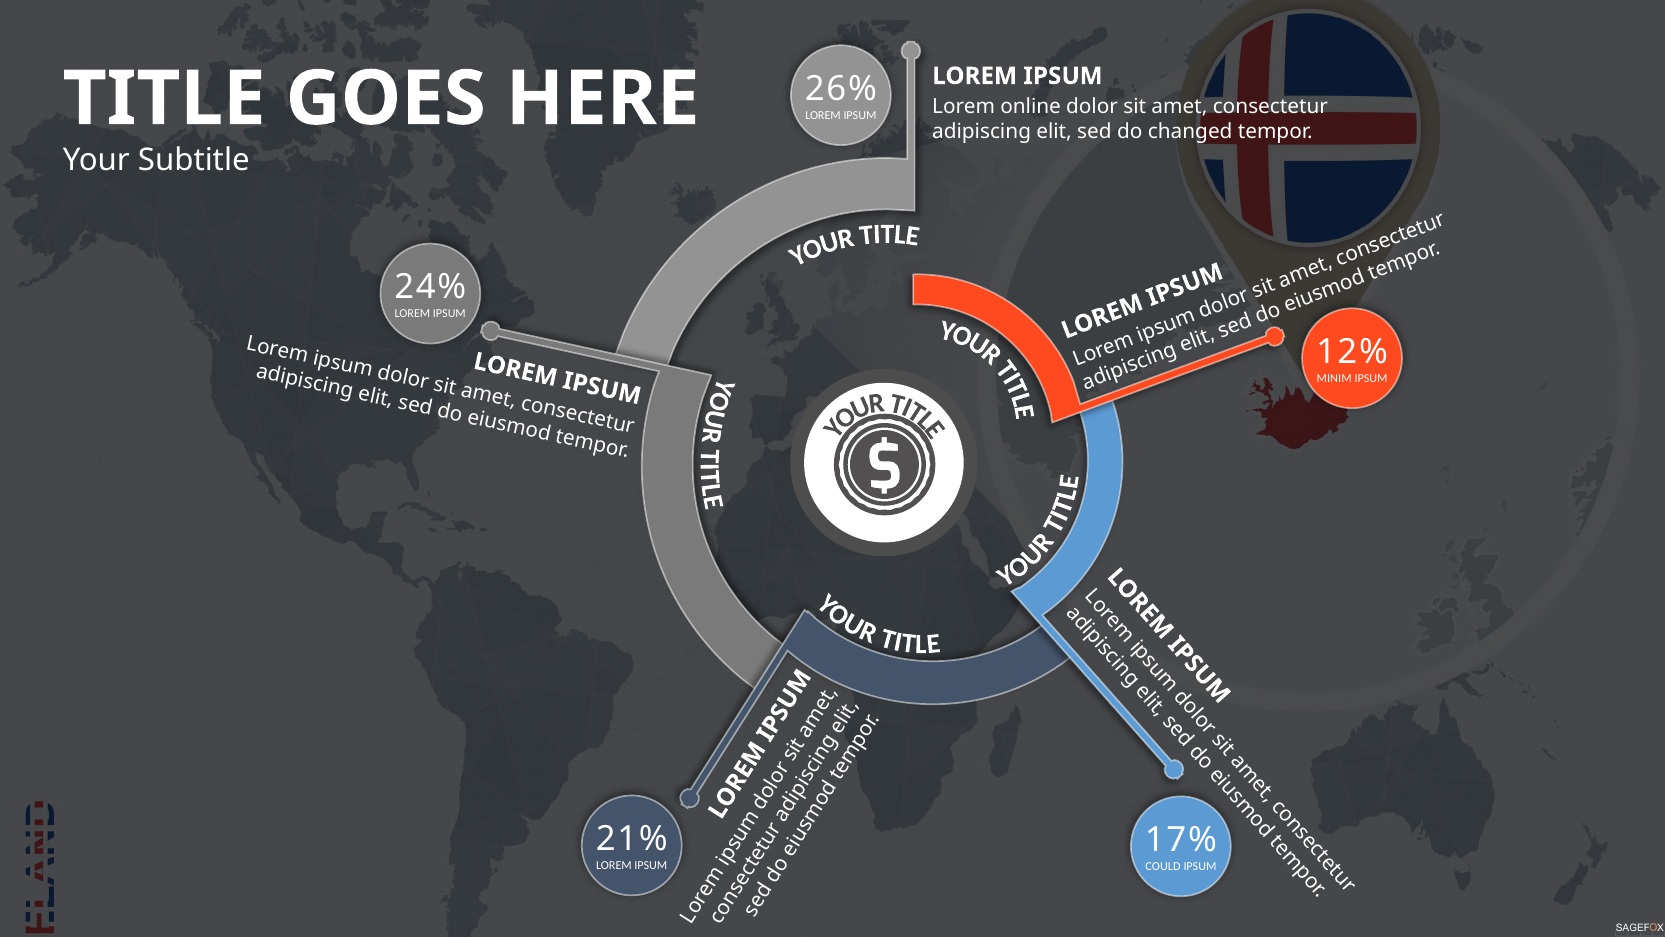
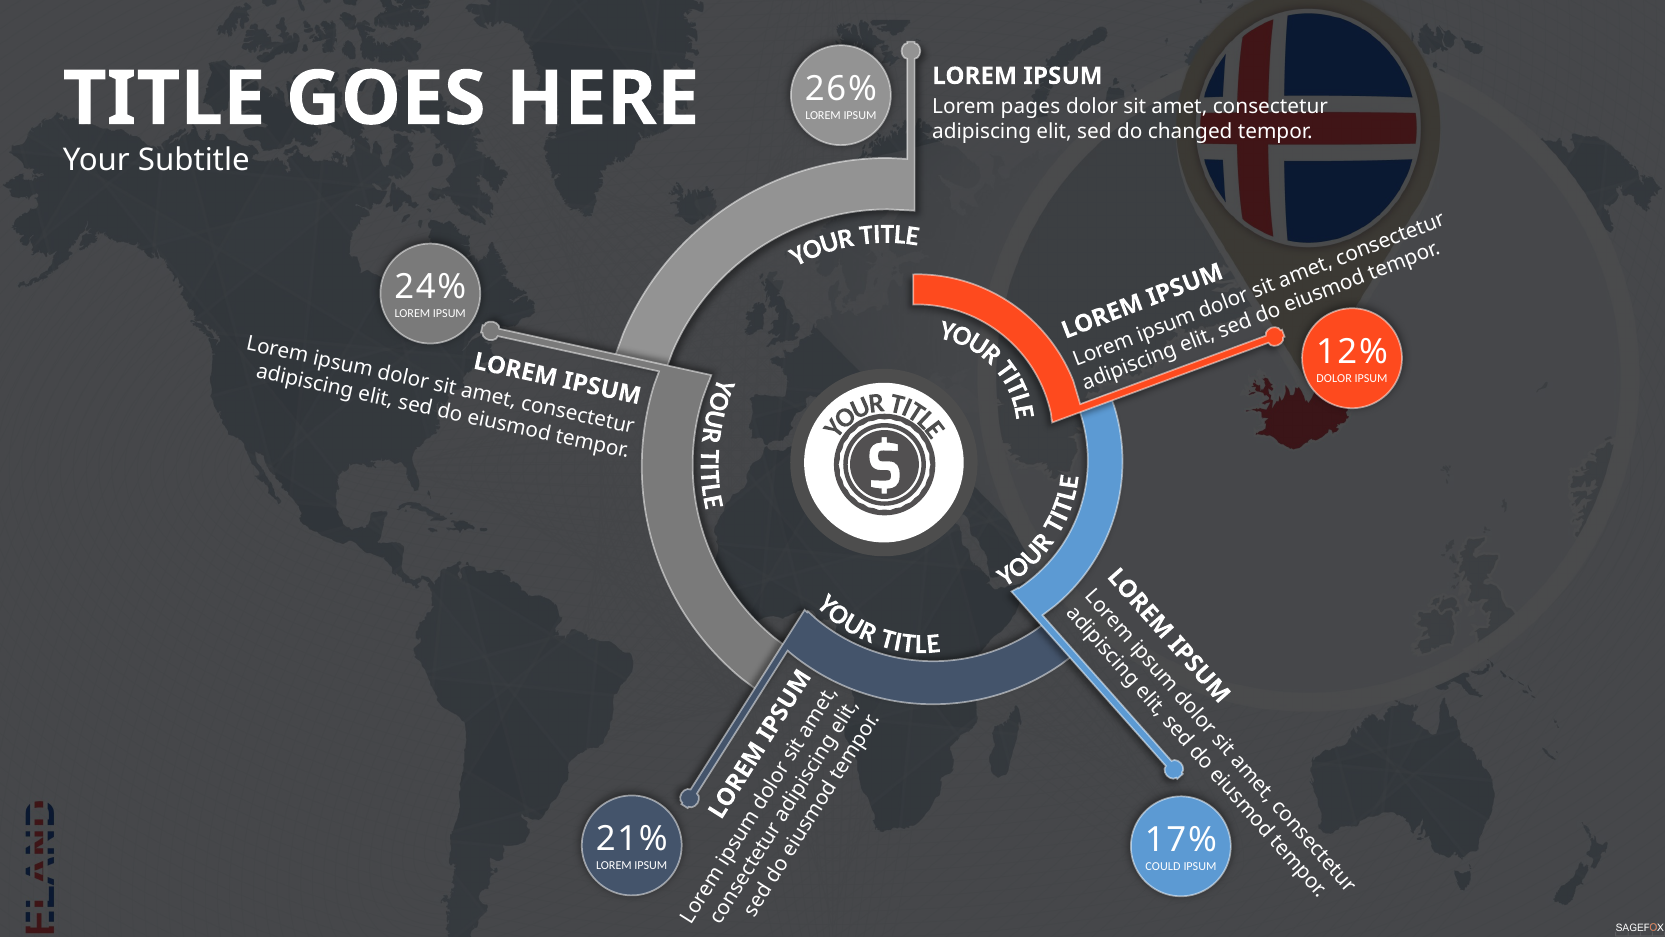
online: online -> pages
MINIM at (1334, 378): MINIM -> DOLOR
